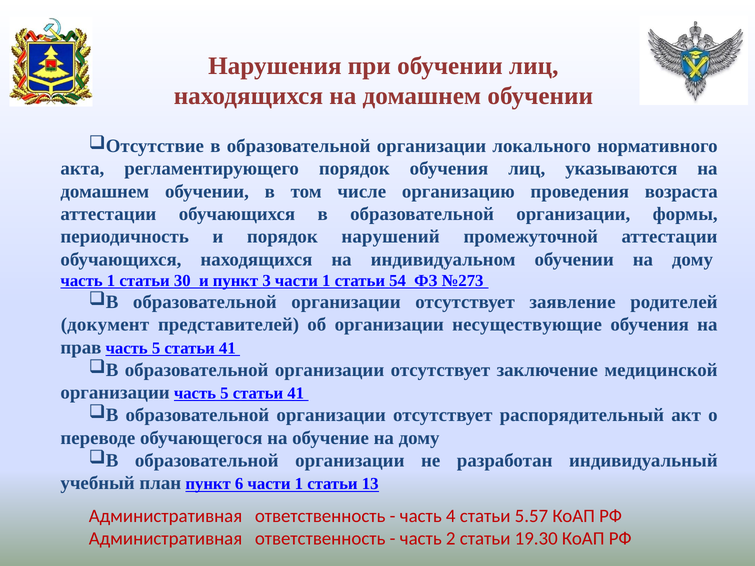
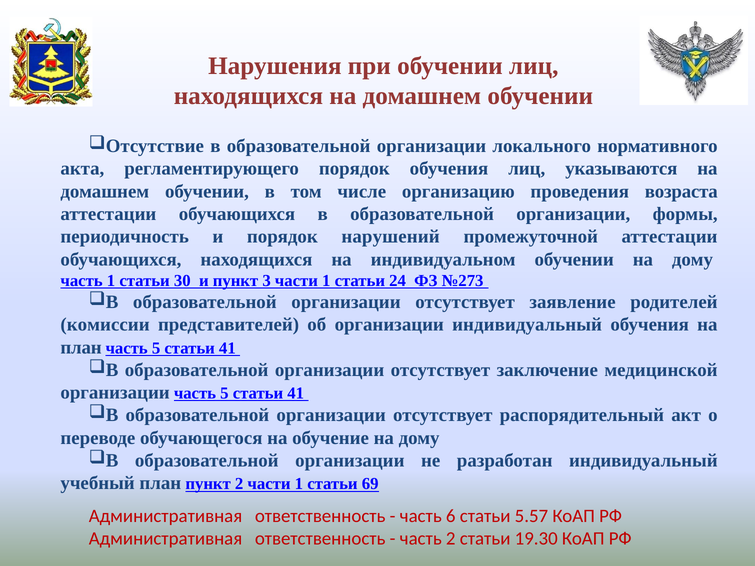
54: 54 -> 24
документ: документ -> комиссии
организации несуществующие: несуществующие -> индивидуальный
прав at (81, 347): прав -> план
пункт 6: 6 -> 2
13: 13 -> 69
4: 4 -> 6
